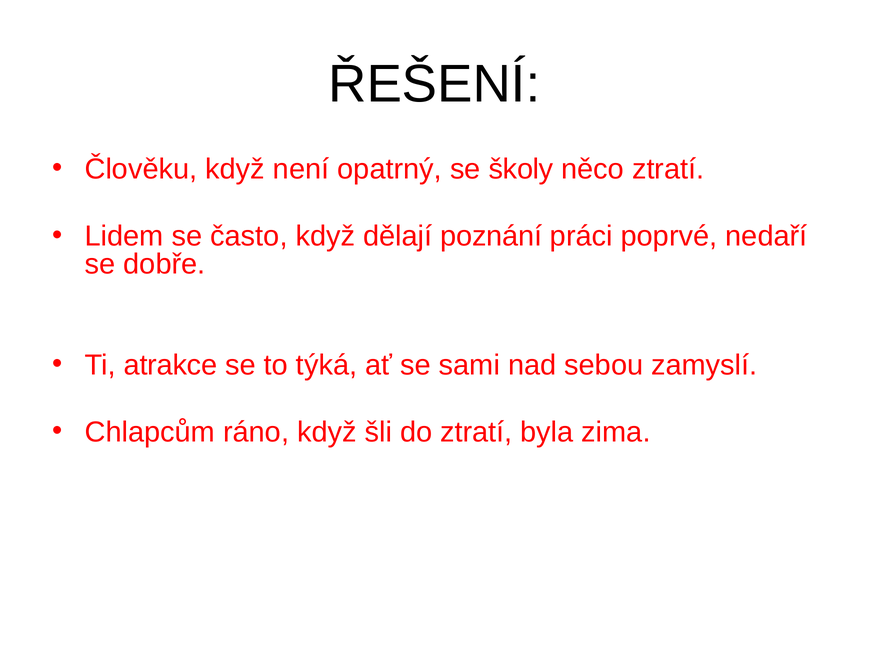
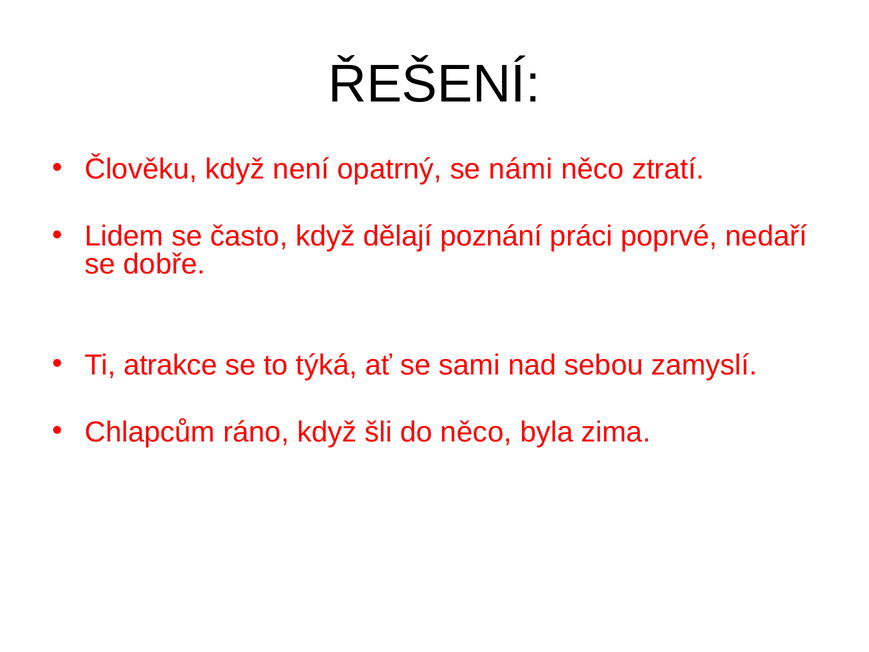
školy: školy -> námi
do ztratí: ztratí -> něco
